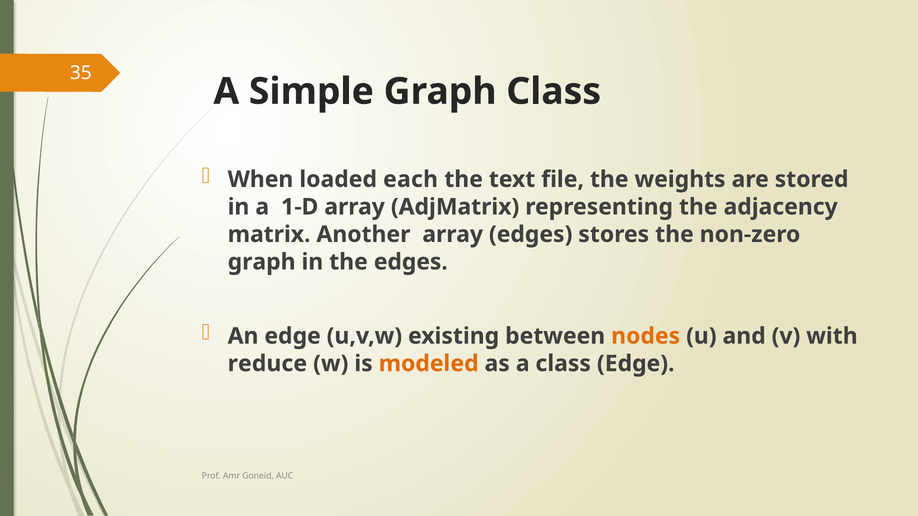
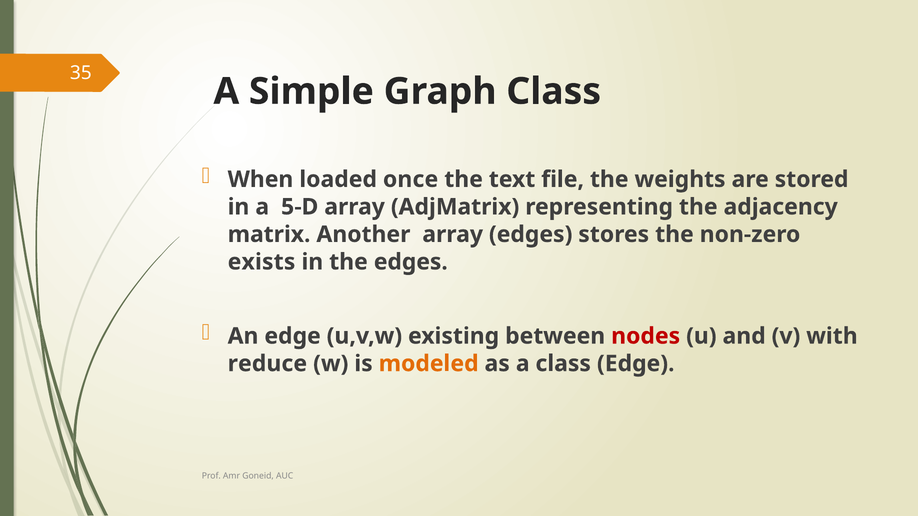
each: each -> once
1-D: 1-D -> 5-D
graph at (262, 262): graph -> exists
nodes colour: orange -> red
